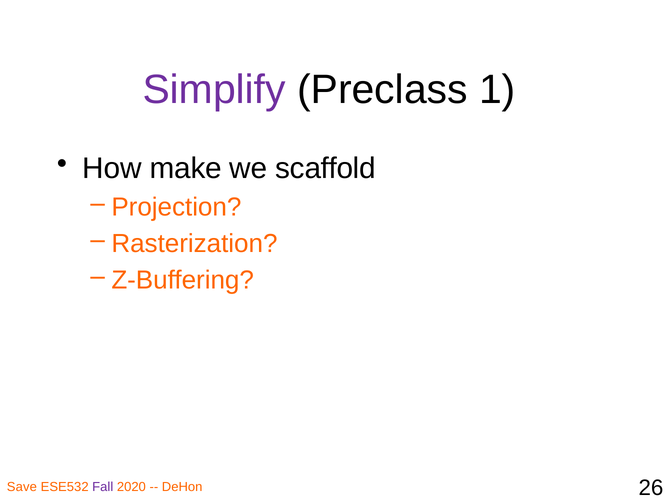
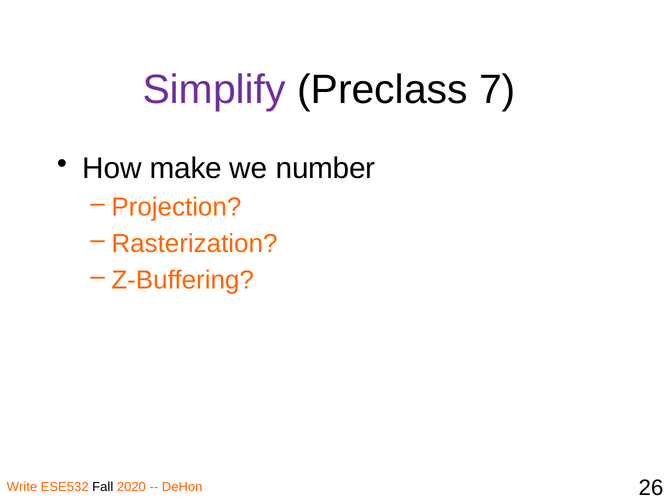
1: 1 -> 7
scaffold: scaffold -> number
Save: Save -> Write
Fall colour: purple -> black
